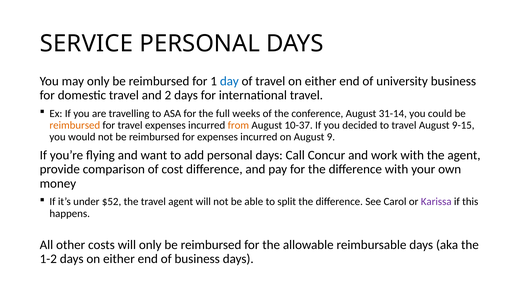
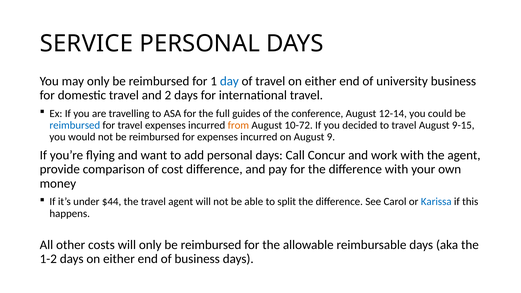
weeks: weeks -> guides
31-14: 31-14 -> 12-14
reimbursed at (75, 125) colour: orange -> blue
10-37: 10-37 -> 10-72
$52: $52 -> $44
Karissa colour: purple -> blue
